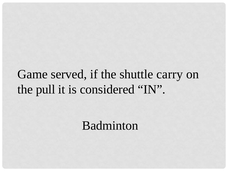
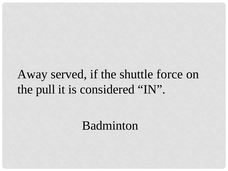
Game: Game -> Away
carry: carry -> force
